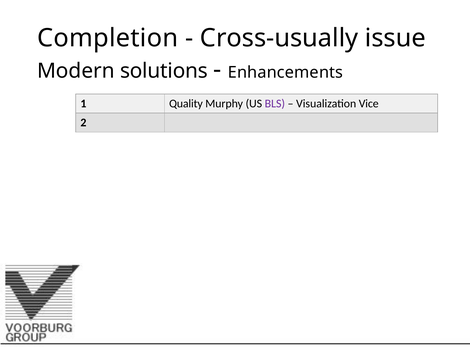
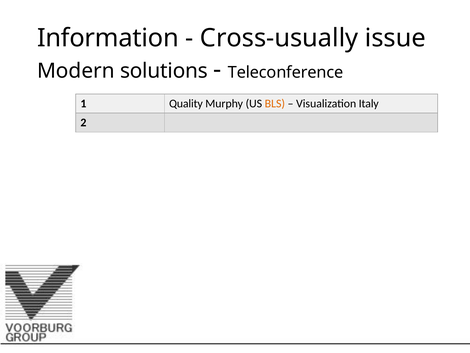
Completion: Completion -> Information
Enhancements: Enhancements -> Teleconference
BLS colour: purple -> orange
Vice: Vice -> Italy
